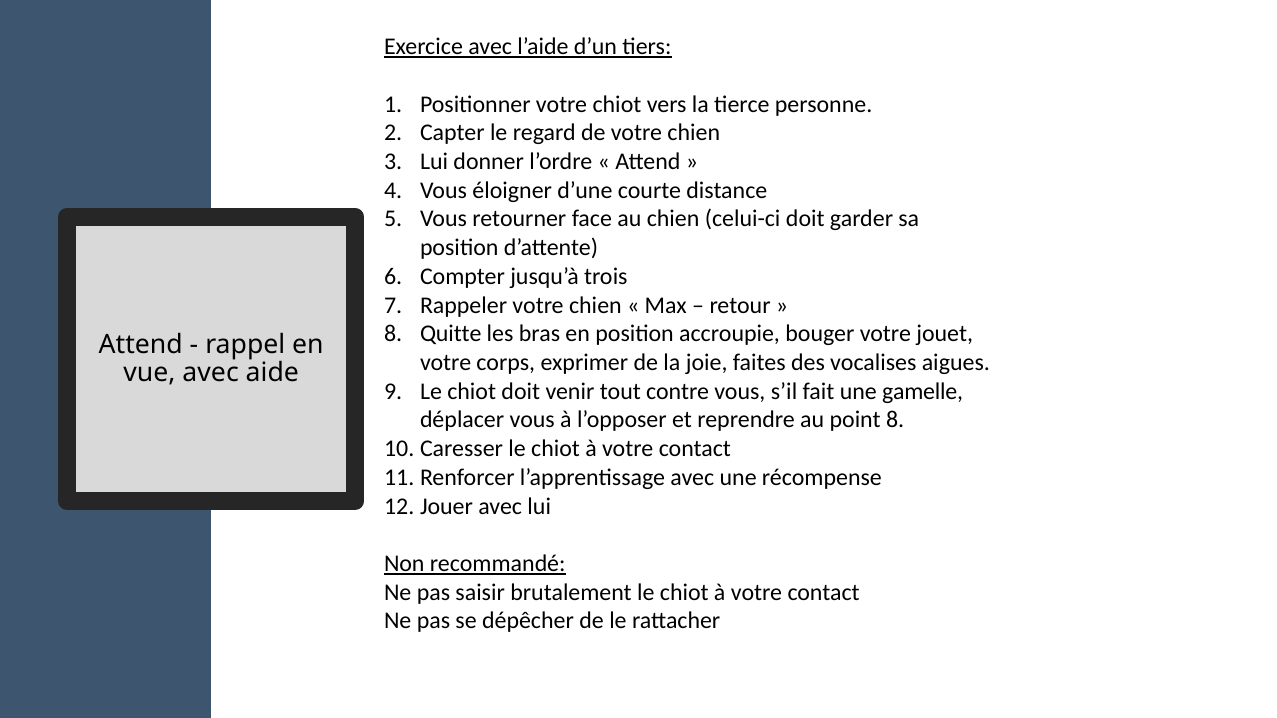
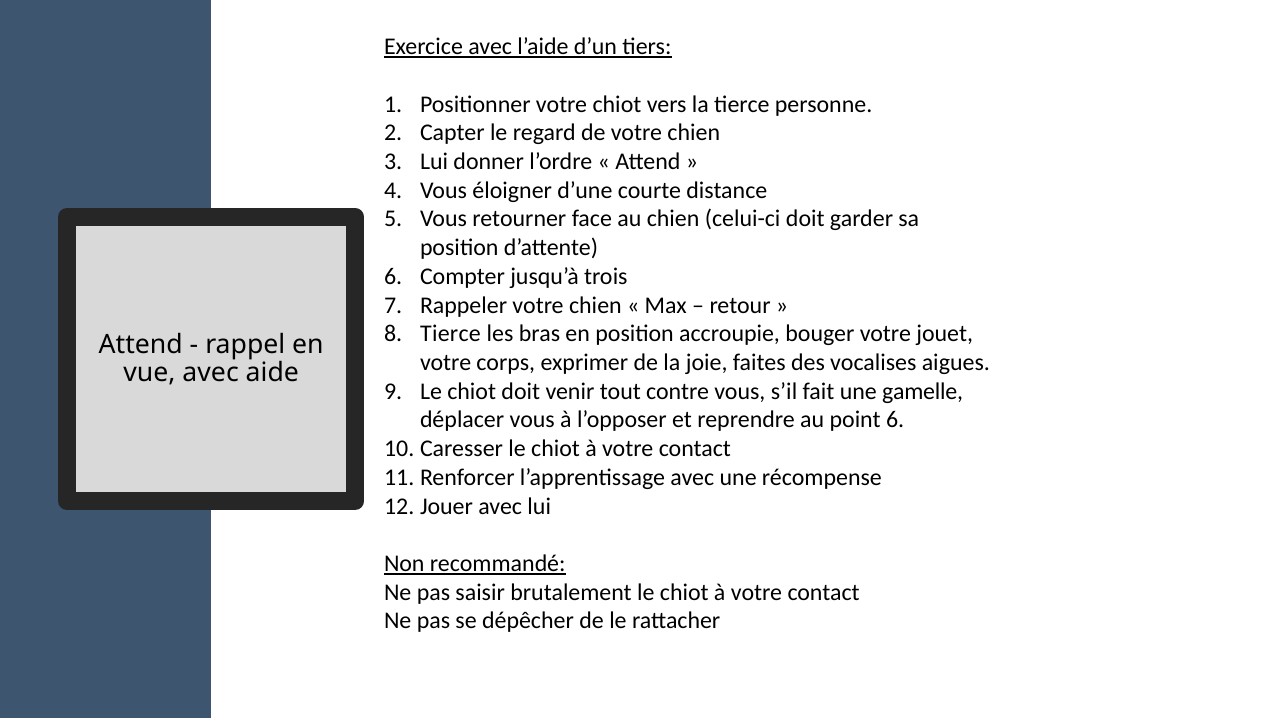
Quitte at (451, 334): Quitte -> Tierce
point 8: 8 -> 6
